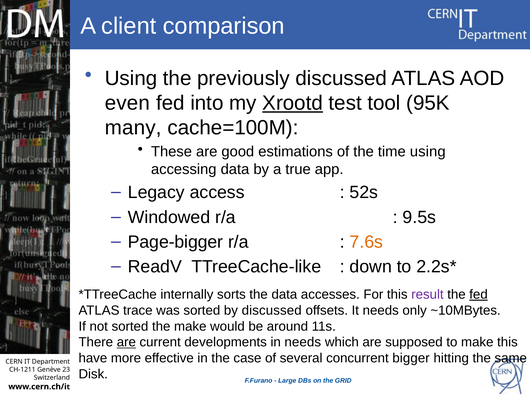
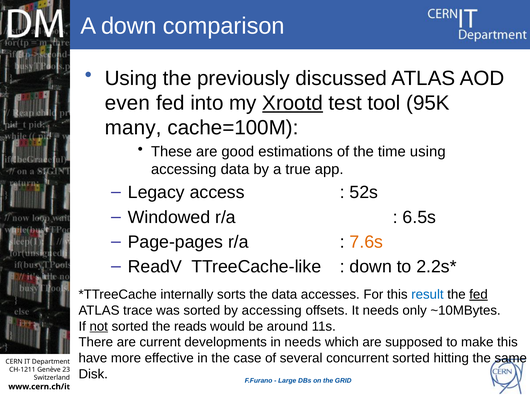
A client: client -> down
9.5s: 9.5s -> 6.5s
Page-bigger: Page-bigger -> Page-pages
result colour: purple -> blue
by discussed: discussed -> accessing
not underline: none -> present
the make: make -> reads
are at (126, 342) underline: present -> none
concurrent bigger: bigger -> sorted
